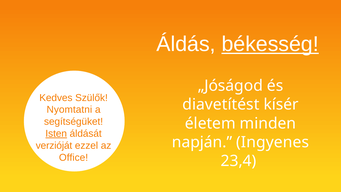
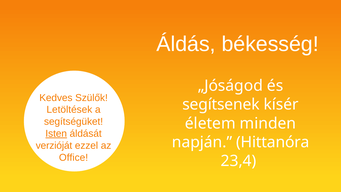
békesség underline: present -> none
diavetítést: diavetítést -> segítsenek
Nyomtatni: Nyomtatni -> Letöltések
Ingyenes: Ingyenes -> Hittanóra
